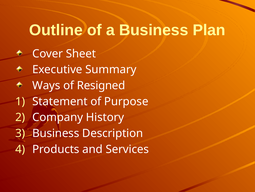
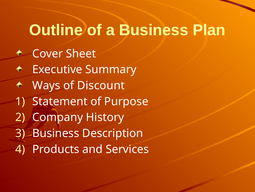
Resigned: Resigned -> Discount
